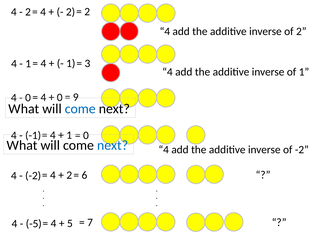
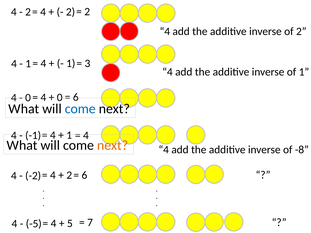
9 at (76, 97): 9 -> 6
0 at (86, 136): 0 -> 4
next at (113, 146) colour: blue -> orange
of -2: -2 -> -8
